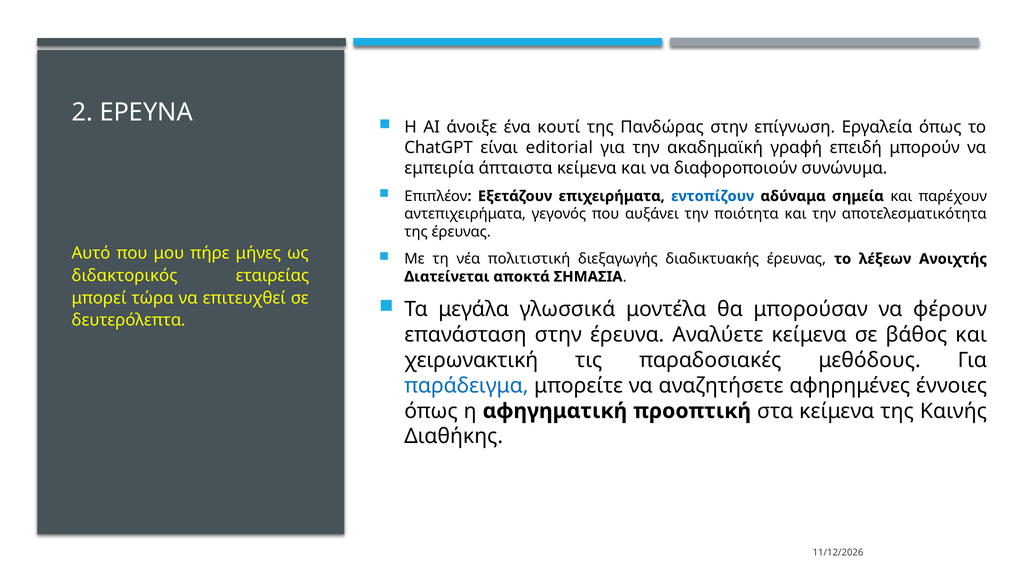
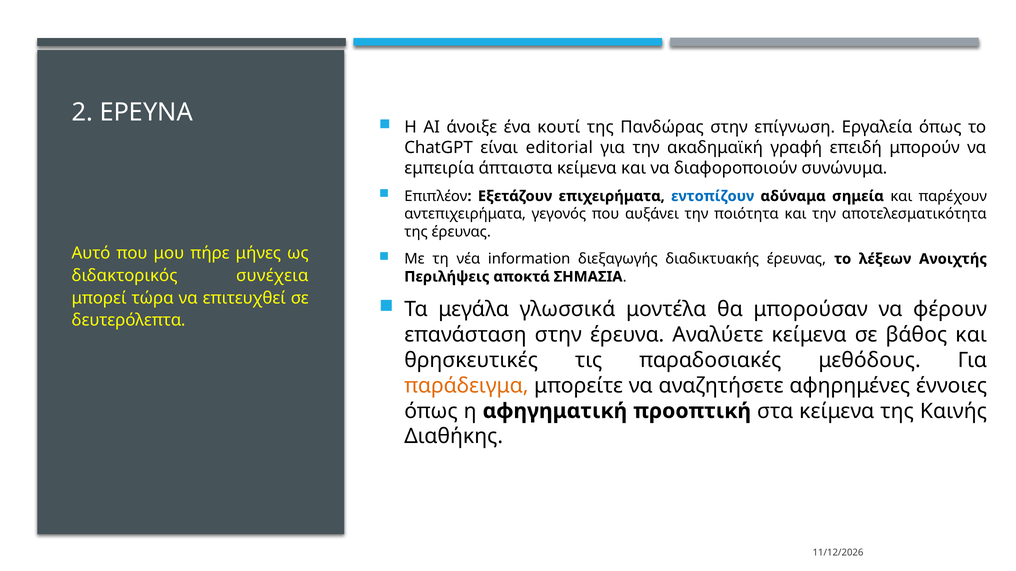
πολιτιστική: πολιτιστική -> information
εταιρείας: εταιρείας -> συνέχεια
Διατείνεται: Διατείνεται -> Περιλήψεις
χειρωνακτική: χειρωνακτική -> θρησκευτικές
παράδειγμα colour: blue -> orange
